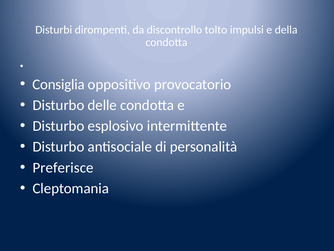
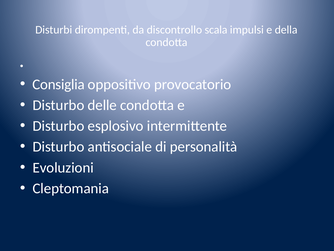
tolto: tolto -> scala
Preferisce: Preferisce -> Evoluzioni
